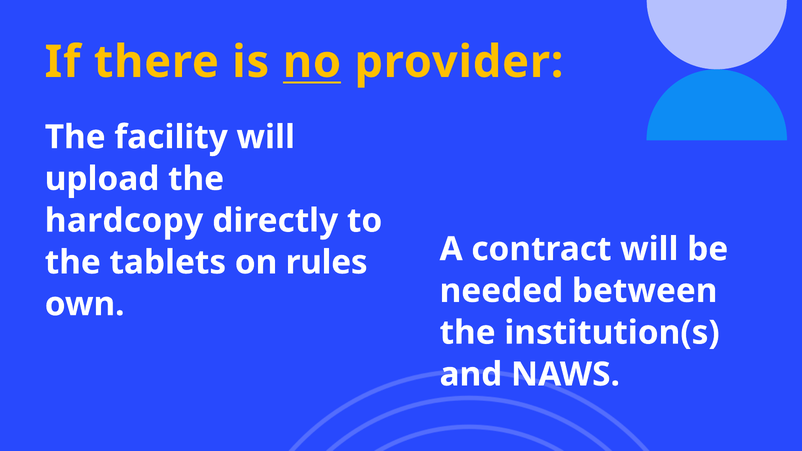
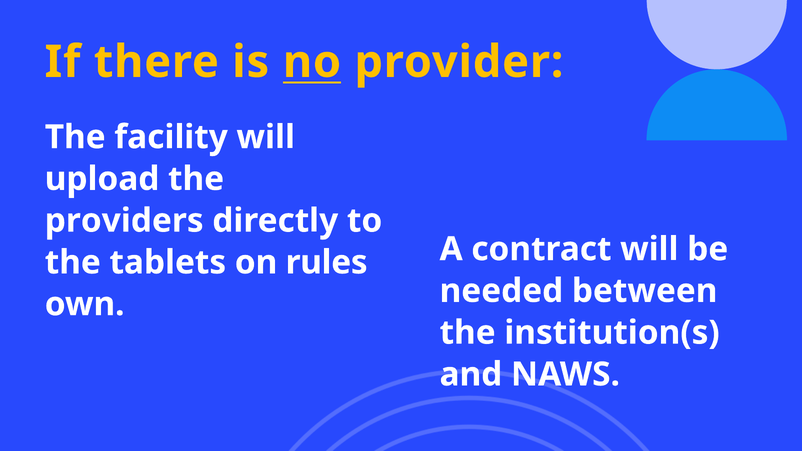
hardcopy: hardcopy -> providers
